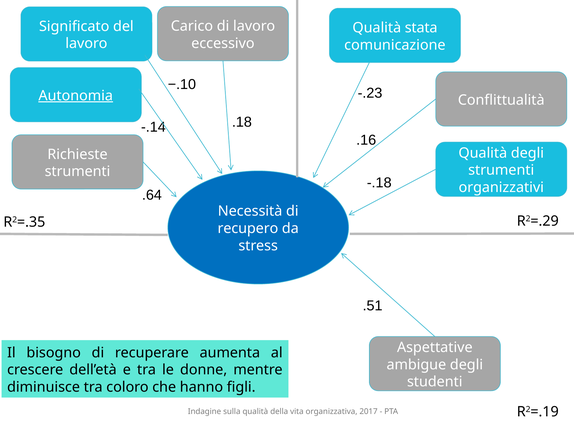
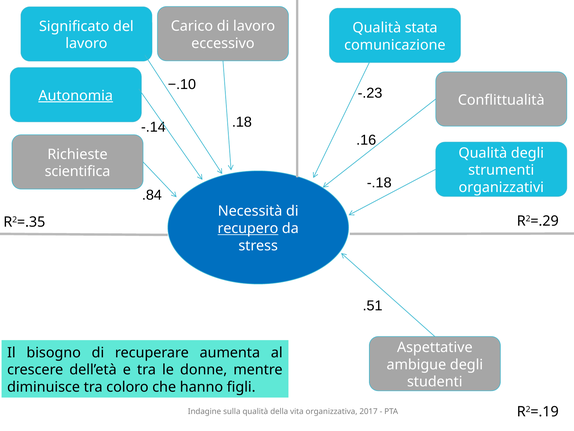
strumenti at (77, 171): strumenti -> scientifica
.64: .64 -> .84
recupero underline: none -> present
